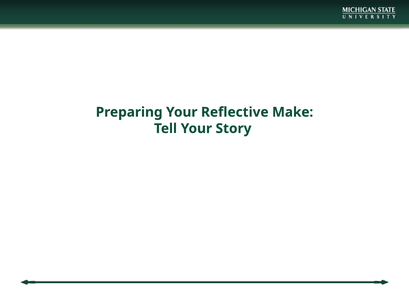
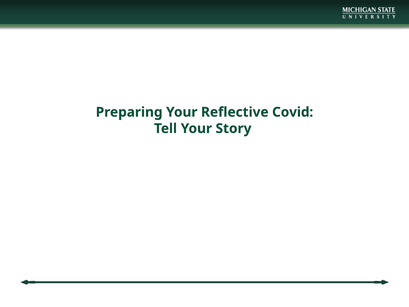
Make: Make -> Covid
